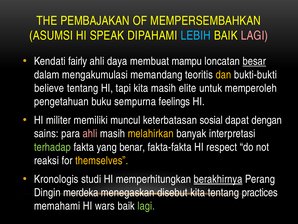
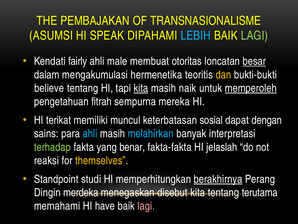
MEMPERSEMBAHKAN: MEMPERSEMBAHKAN -> TRANSNASIONALISME
LAGI at (254, 36) colour: pink -> light green
daya: daya -> male
mampu: mampu -> otoritas
memandang: memandang -> hermenetika
kita at (141, 88) underline: none -> present
elite: elite -> naik
memperoleh underline: none -> present
buku: buku -> fitrah
feelings: feelings -> mereka
militer: militer -> terikat
ahli at (90, 133) colour: pink -> light blue
melahirkan colour: yellow -> light blue
respect: respect -> jelaslah
Kronologis: Kronologis -> Standpoint
practices: practices -> terutama
wars: wars -> have
lagi at (146, 206) colour: light green -> pink
